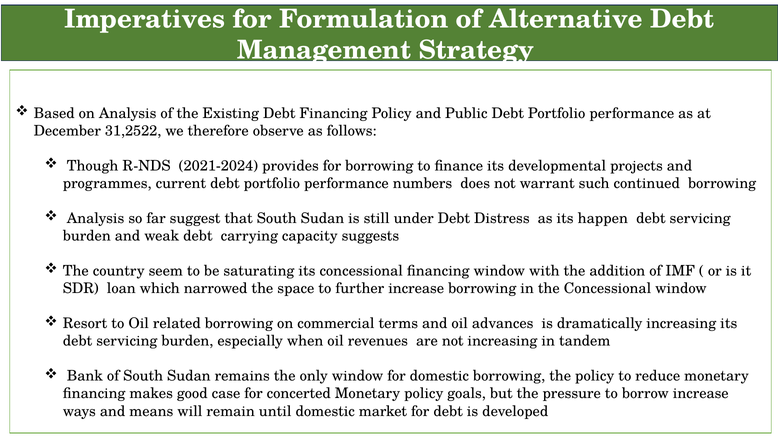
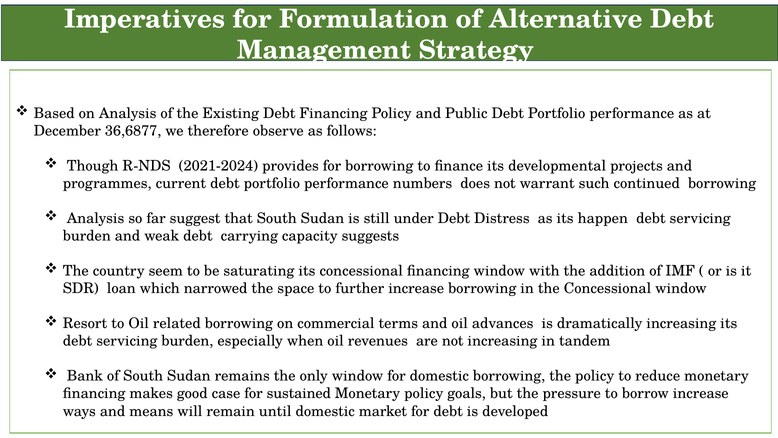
31,2522: 31,2522 -> 36,6877
concerted: concerted -> sustained
